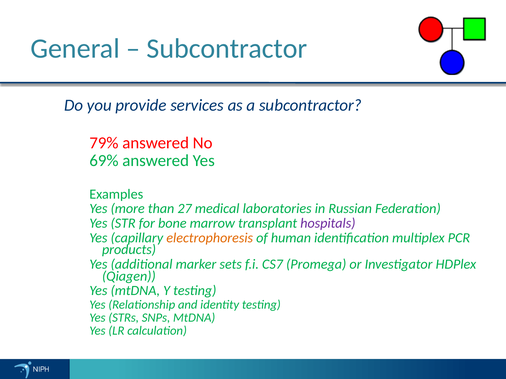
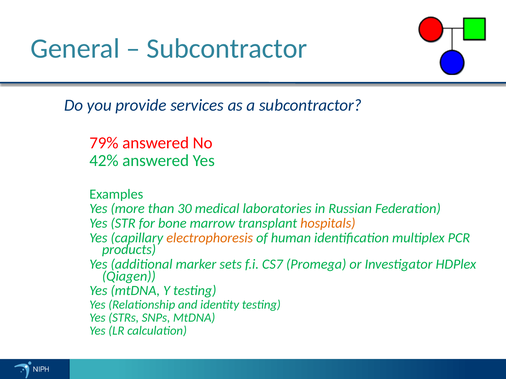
69%: 69% -> 42%
27: 27 -> 30
hospitals colour: purple -> orange
